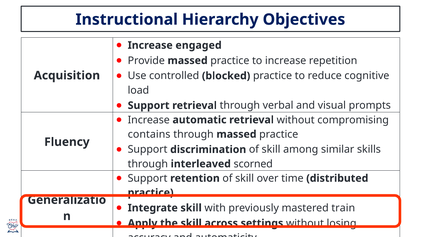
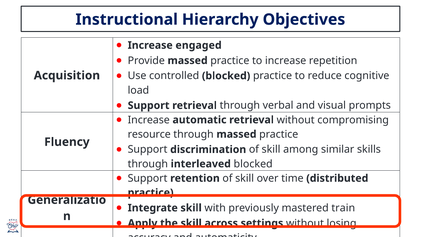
contains: contains -> resource
scorned at (253, 164): scorned -> blocked
